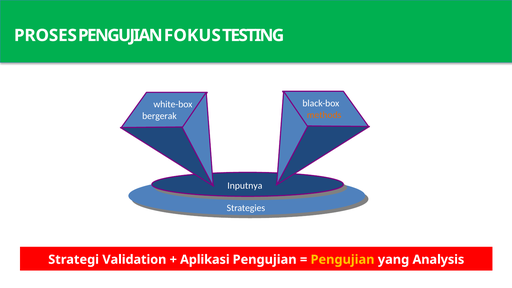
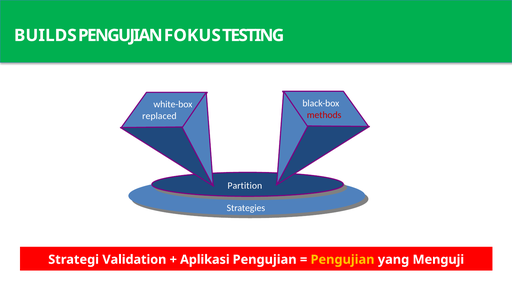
PROSES: PROSES -> BUILDS
methods colour: orange -> red
bergerak: bergerak -> replaced
Inputnya: Inputnya -> Partition
Analysis: Analysis -> Menguji
